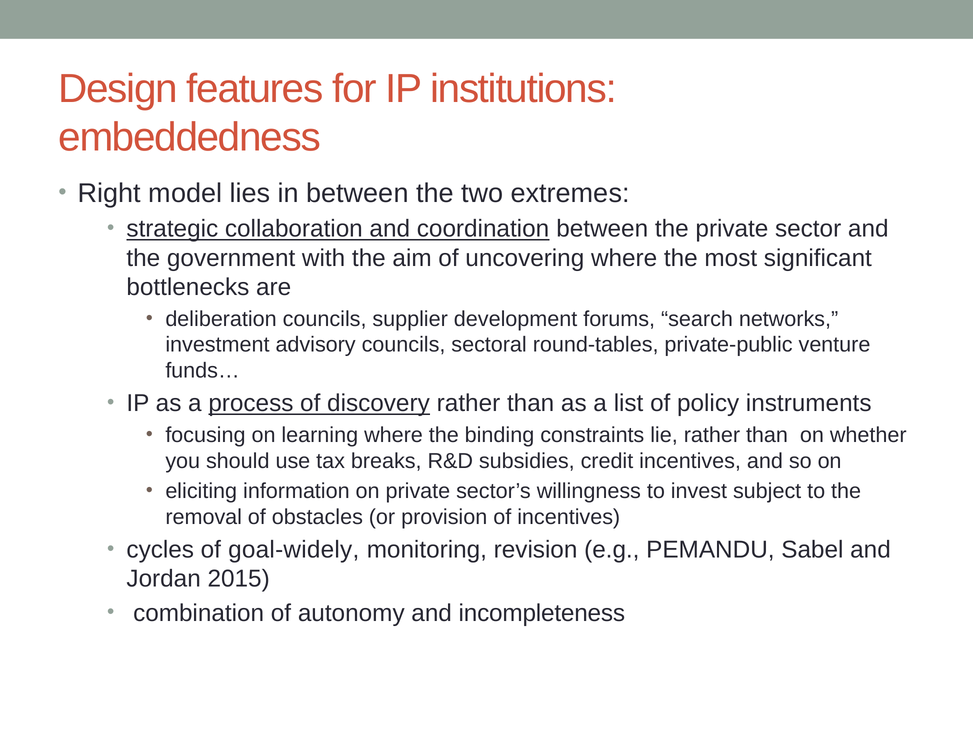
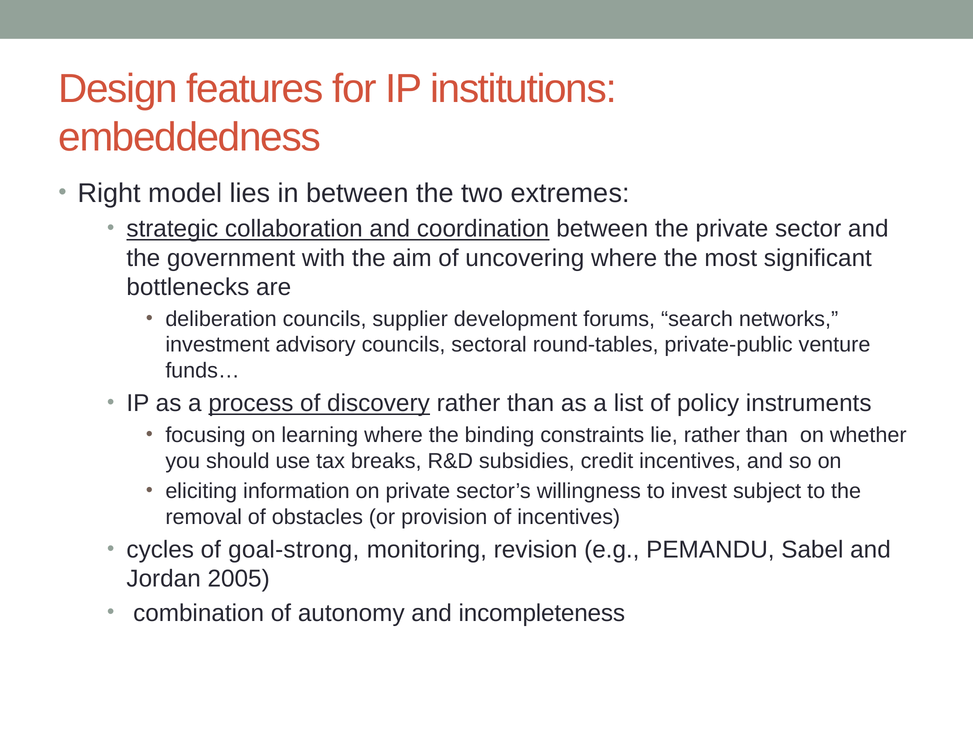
goal-widely: goal-widely -> goal-strong
2015: 2015 -> 2005
